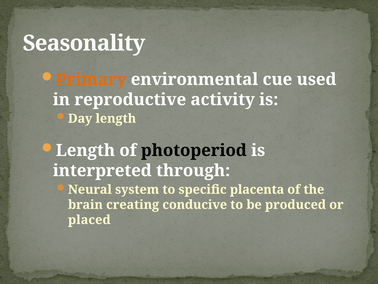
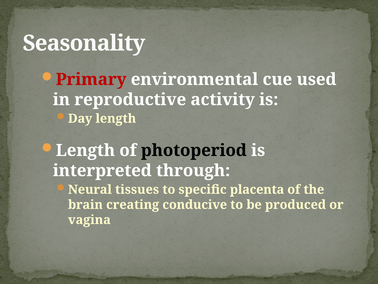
Primary colour: orange -> red
system: system -> tissues
placed: placed -> vagina
